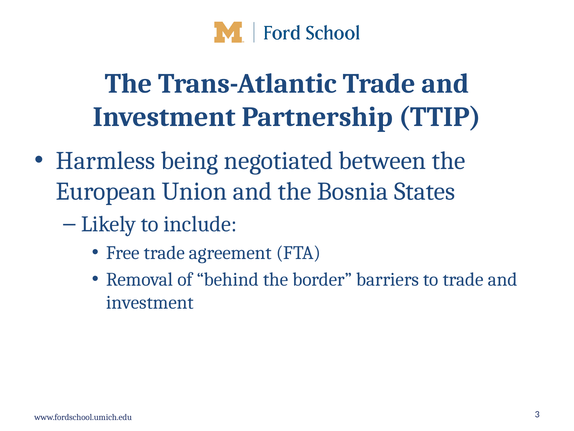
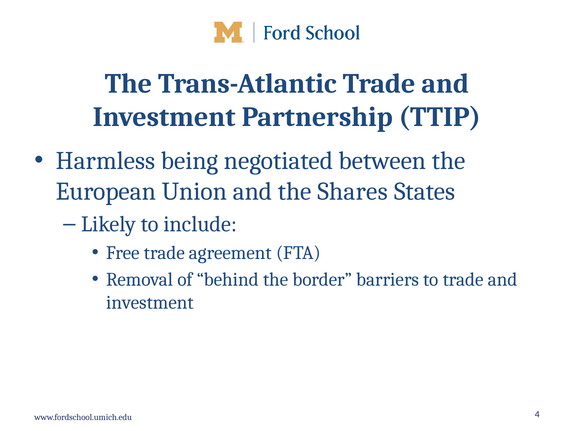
Bosnia: Bosnia -> Shares
3: 3 -> 4
